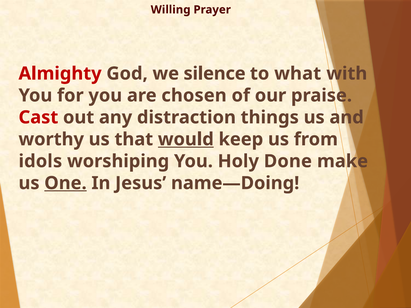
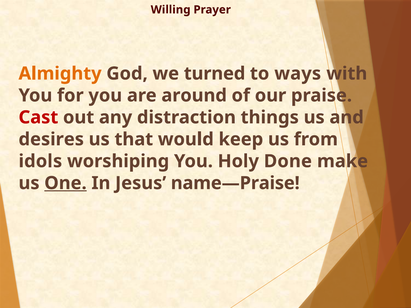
Almighty colour: red -> orange
silence: silence -> turned
what: what -> ways
chosen: chosen -> around
worthy: worthy -> desires
would underline: present -> none
name—Doing: name—Doing -> name—Praise
